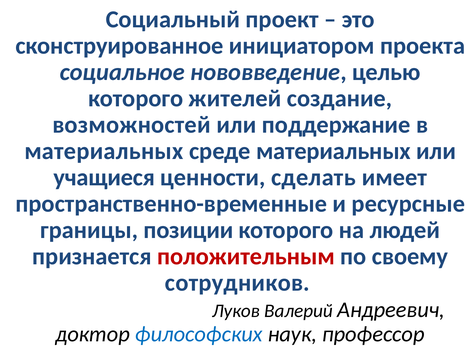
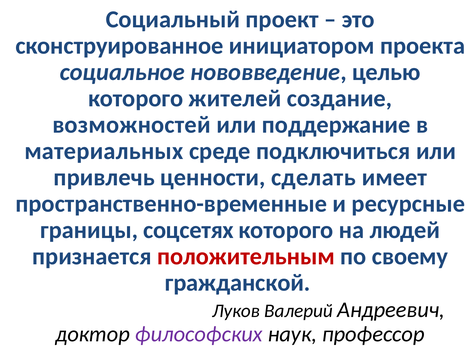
среде материальных: материальных -> подключиться
учащиеся: учащиеся -> привлечь
позиции: позиции -> соцсетях
сотрудников: сотрудников -> гражданской
философских colour: blue -> purple
